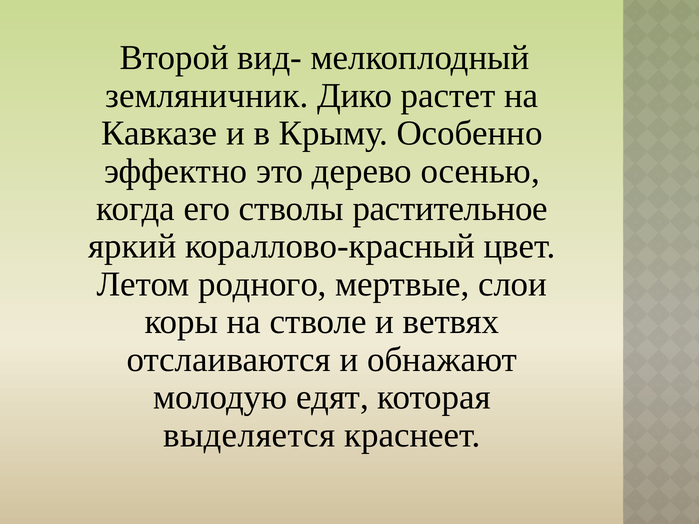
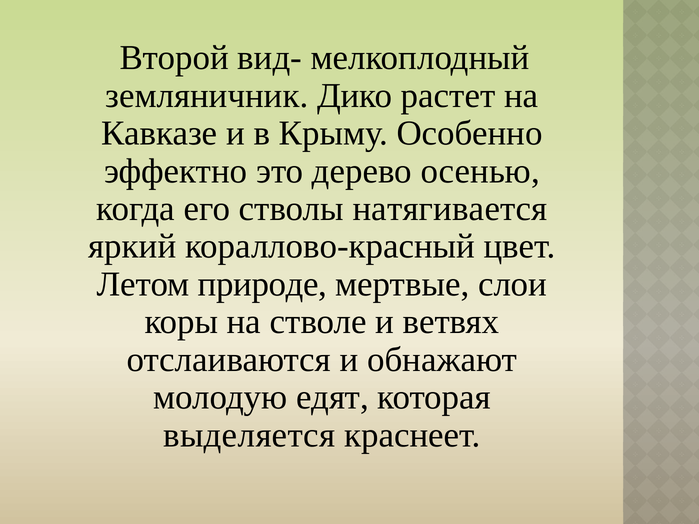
растительное: растительное -> натягивается
родного: родного -> природе
